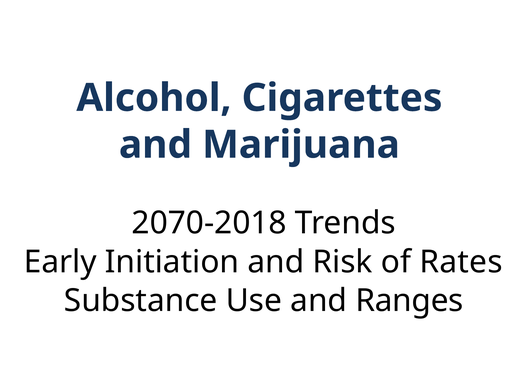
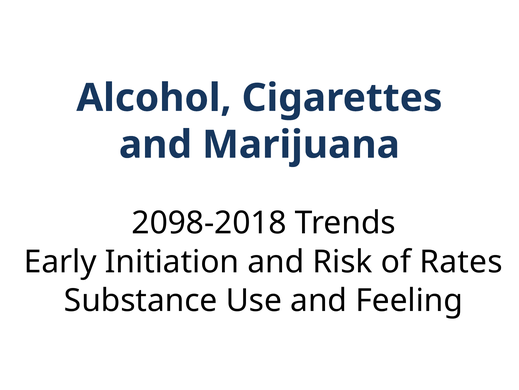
2070-2018: 2070-2018 -> 2098-2018
Ranges: Ranges -> Feeling
